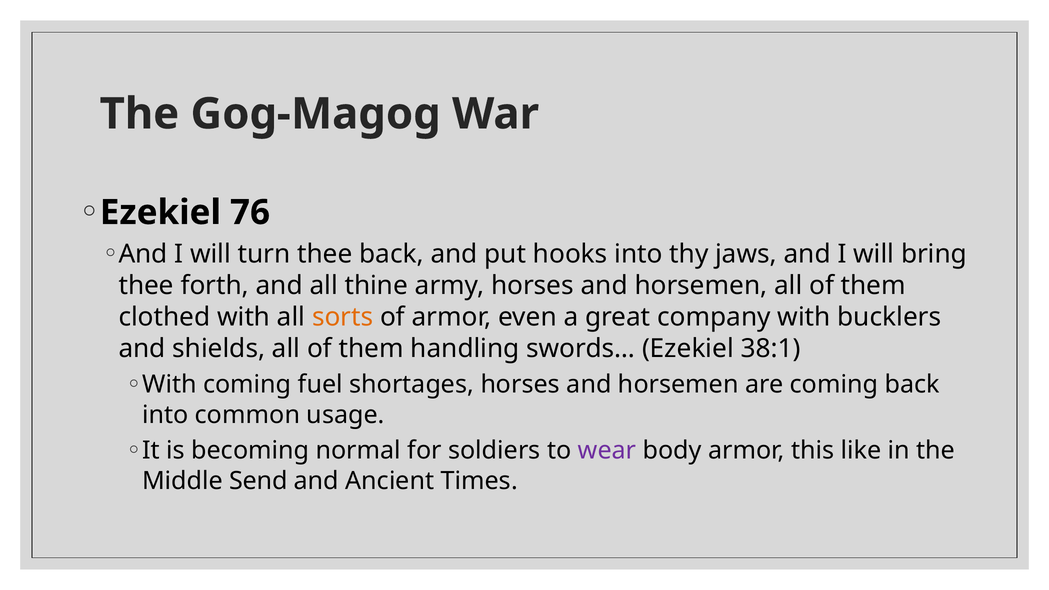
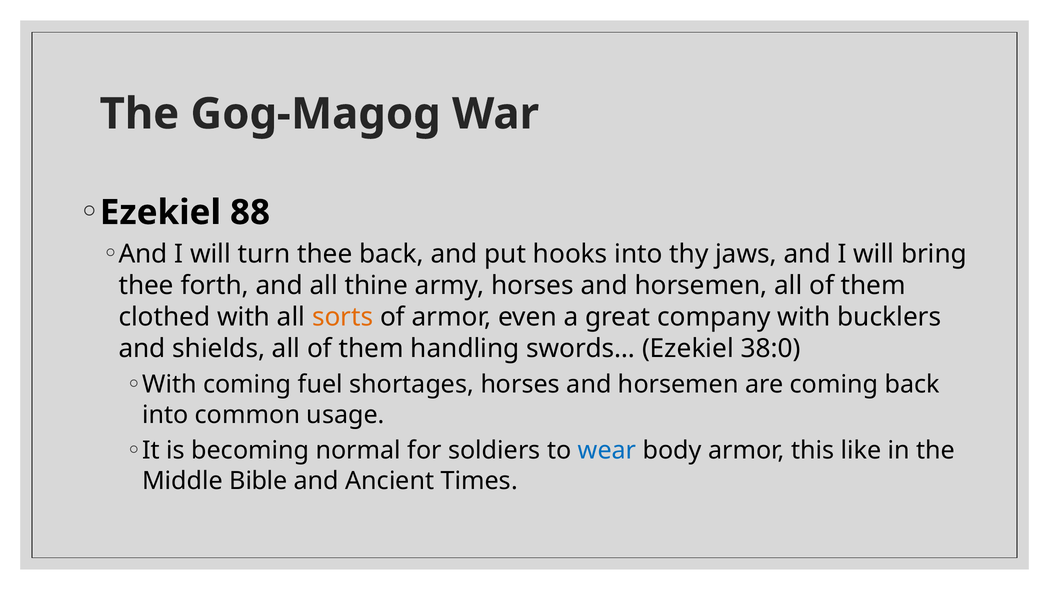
76: 76 -> 88
38:1: 38:1 -> 38:0
wear colour: purple -> blue
Send: Send -> Bible
